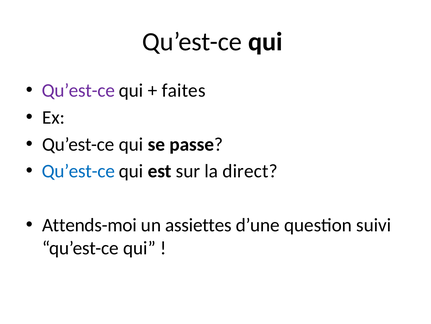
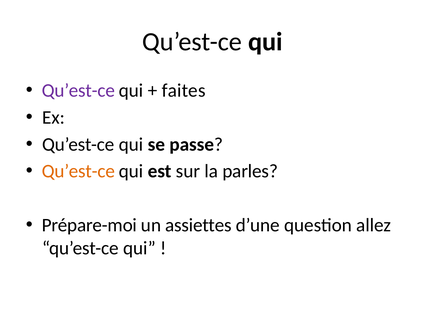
Qu’est-ce at (78, 171) colour: blue -> orange
direct: direct -> parles
Attends-moi: Attends-moi -> Prépare-moi
suivi: suivi -> allez
